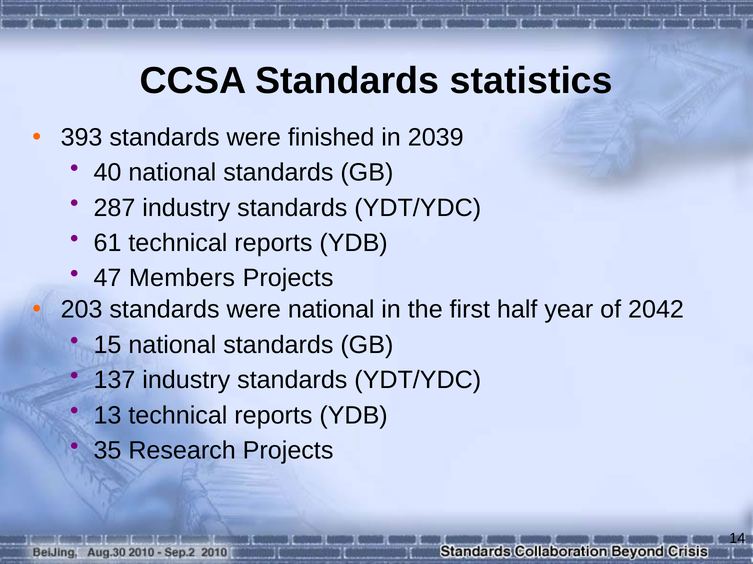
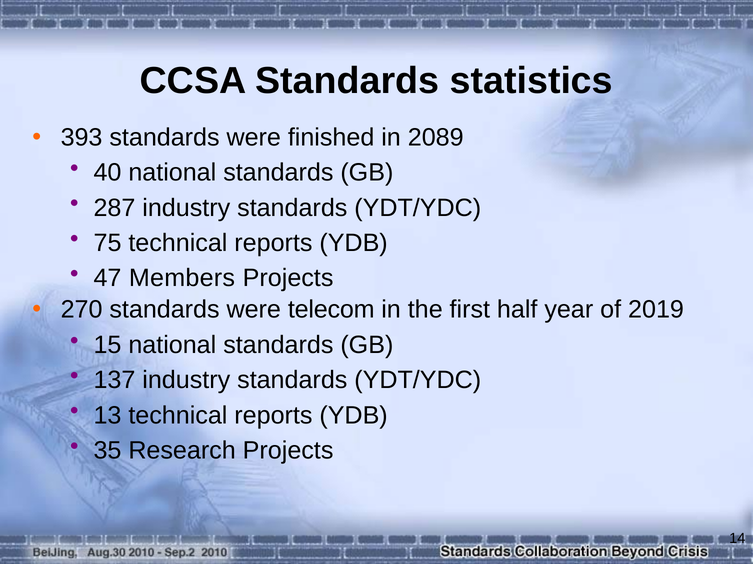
2039: 2039 -> 2089
61: 61 -> 75
203: 203 -> 270
were national: national -> telecom
2042: 2042 -> 2019
